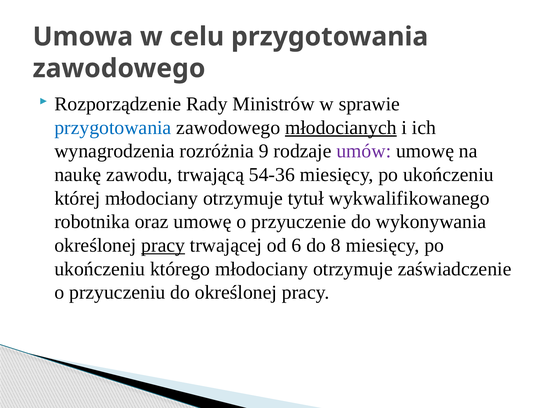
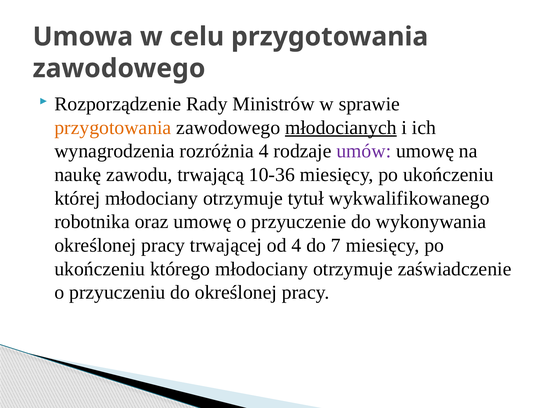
przygotowania at (113, 128) colour: blue -> orange
rozróżnia 9: 9 -> 4
54-36: 54-36 -> 10-36
pracy at (163, 246) underline: present -> none
od 6: 6 -> 4
8: 8 -> 7
